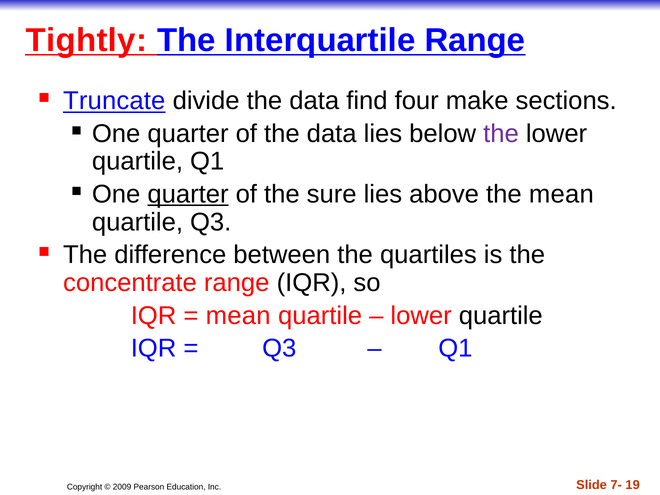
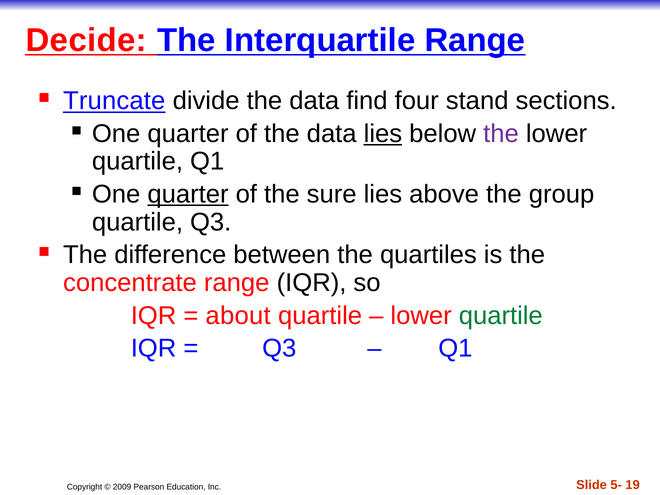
Tightly: Tightly -> Decide
make: make -> stand
lies at (383, 134) underline: none -> present
the mean: mean -> group
mean at (238, 316): mean -> about
quartile at (501, 316) colour: black -> green
7-: 7- -> 5-
